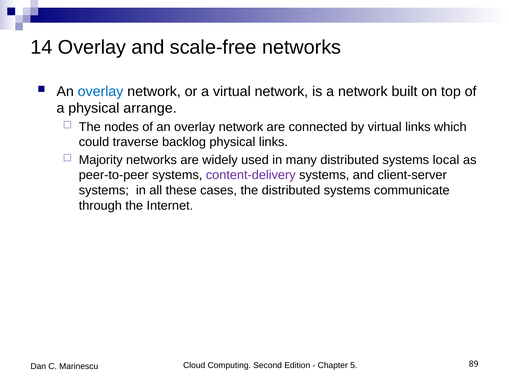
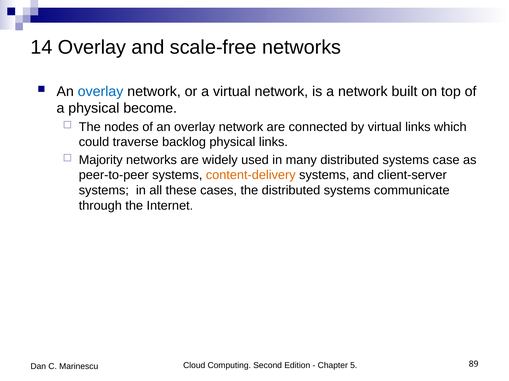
arrange: arrange -> become
local: local -> case
content-delivery colour: purple -> orange
